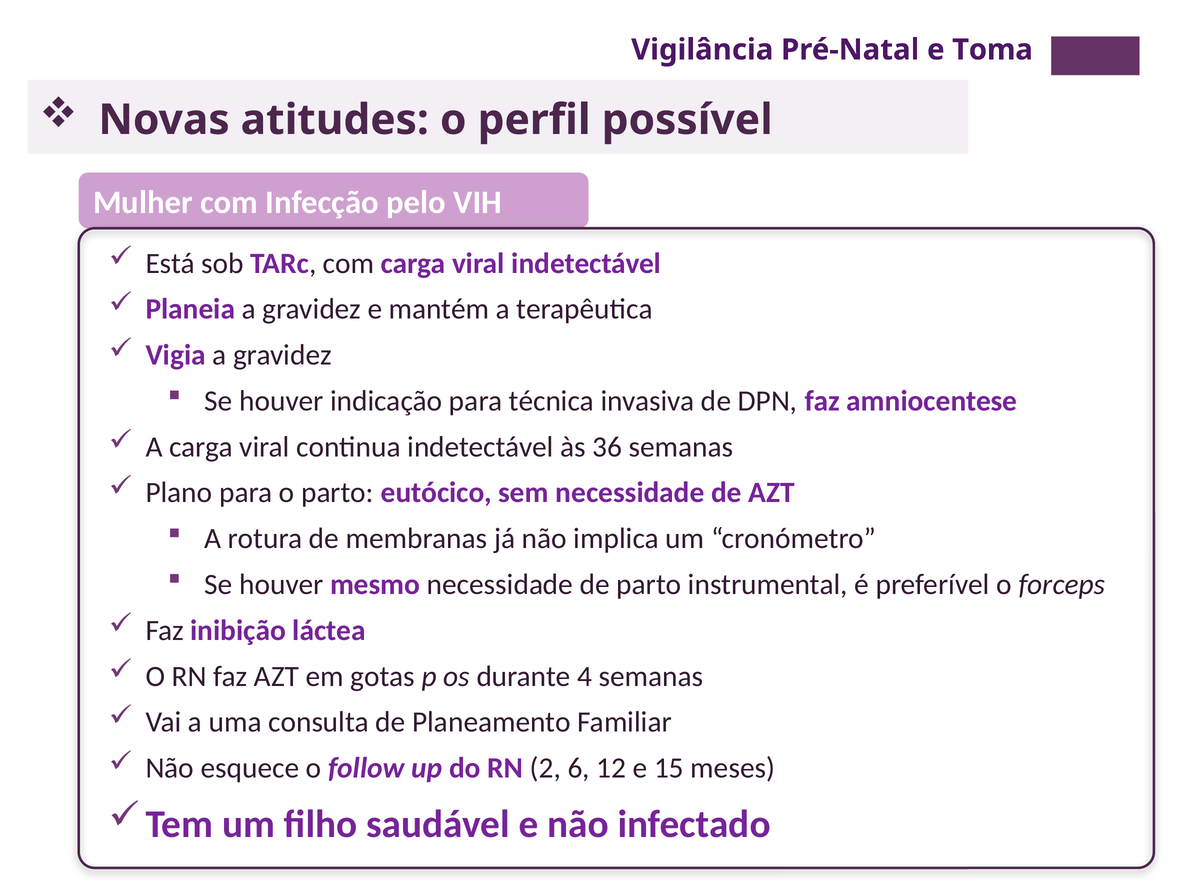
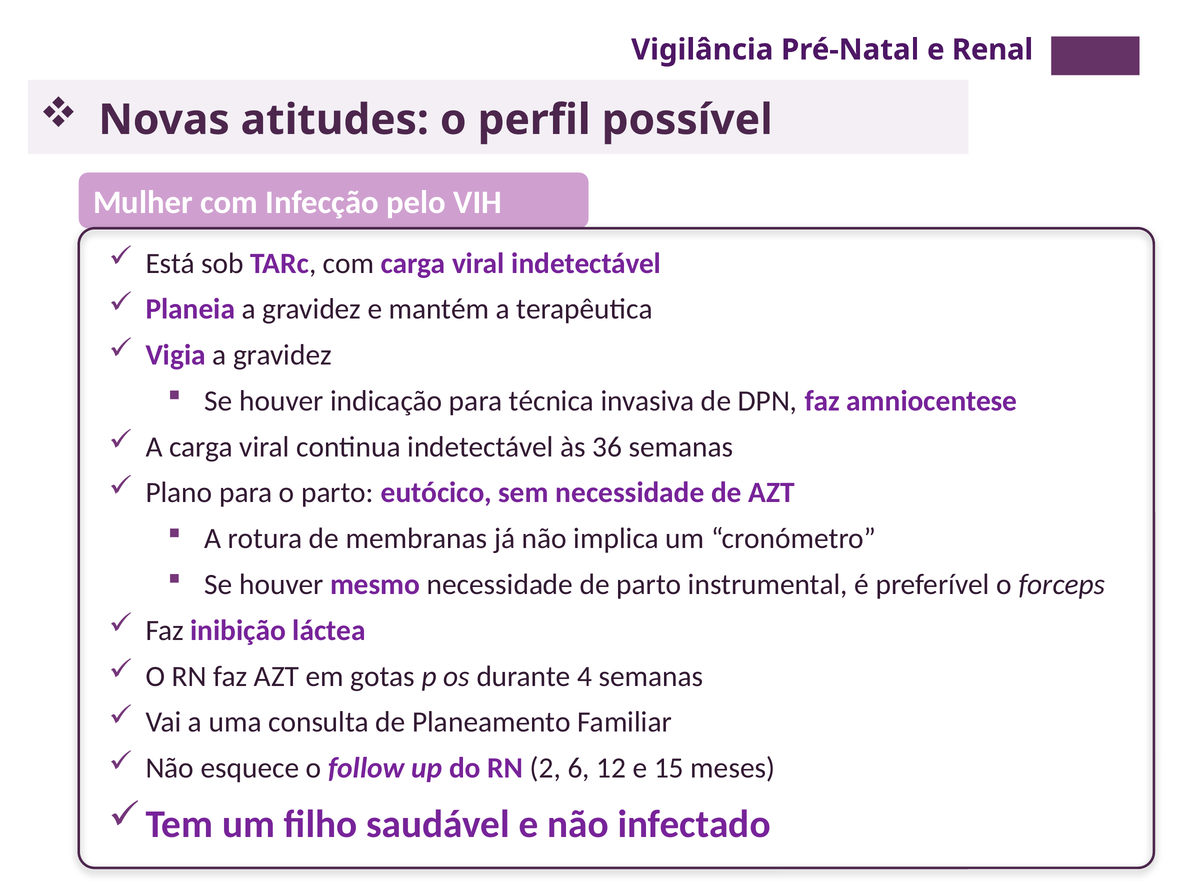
Toma: Toma -> Renal
